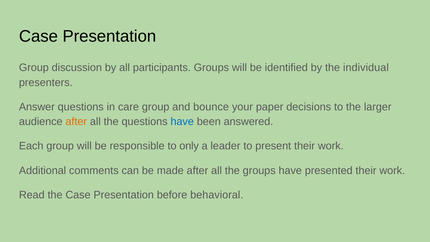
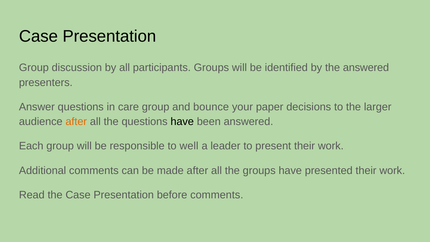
the individual: individual -> answered
have at (182, 122) colour: blue -> black
only: only -> well
before behavioral: behavioral -> comments
